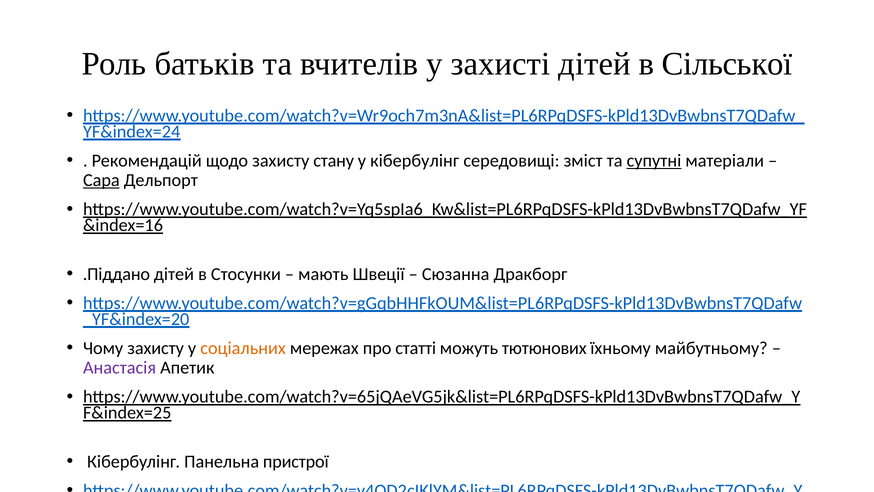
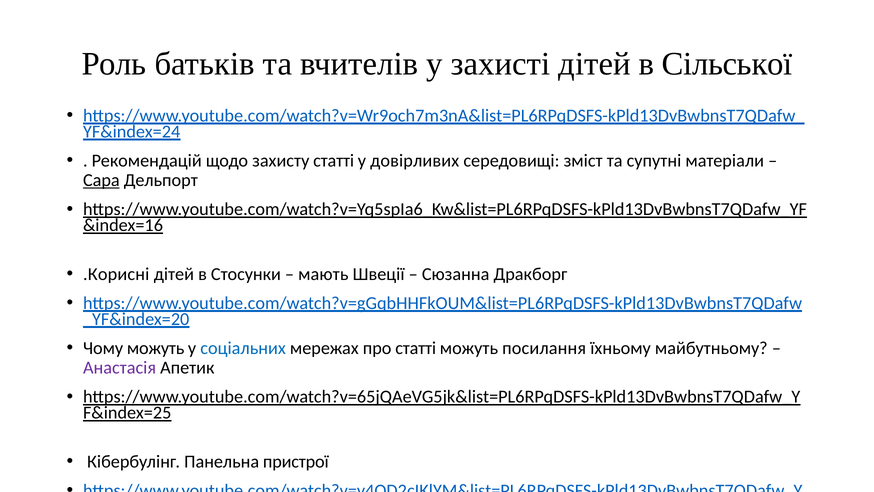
захисту стану: стану -> статті
у кібербулінг: кібербулінг -> довірливих
супутні underline: present -> none
.Піддано: .Піддано -> .Корисні
Чому захисту: захисту -> можуть
соціальних colour: orange -> blue
тютюнових: тютюнових -> посилання
